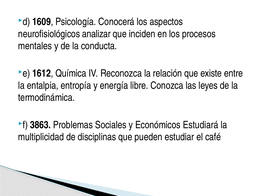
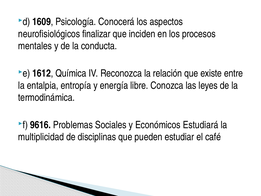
analizar: analizar -> finalizar
3863: 3863 -> 9616
